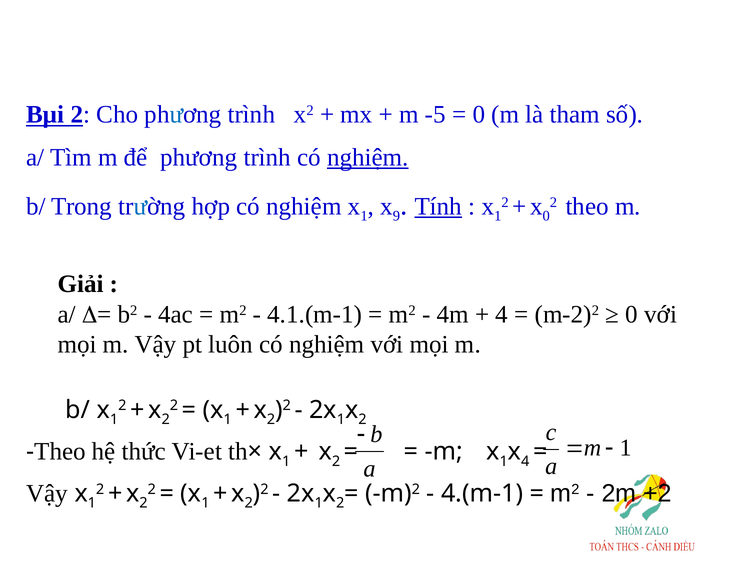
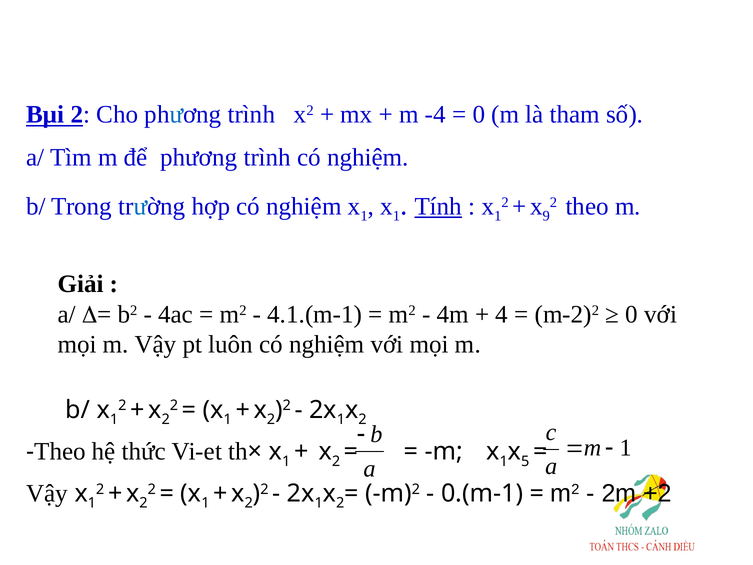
-5: -5 -> -4
nghiệm at (368, 157) underline: present -> none
9 at (396, 216): 9 -> 1
0 at (546, 216): 0 -> 9
4 at (525, 461): 4 -> 5
4.(m-1: 4.(m-1 -> 0.(m-1
